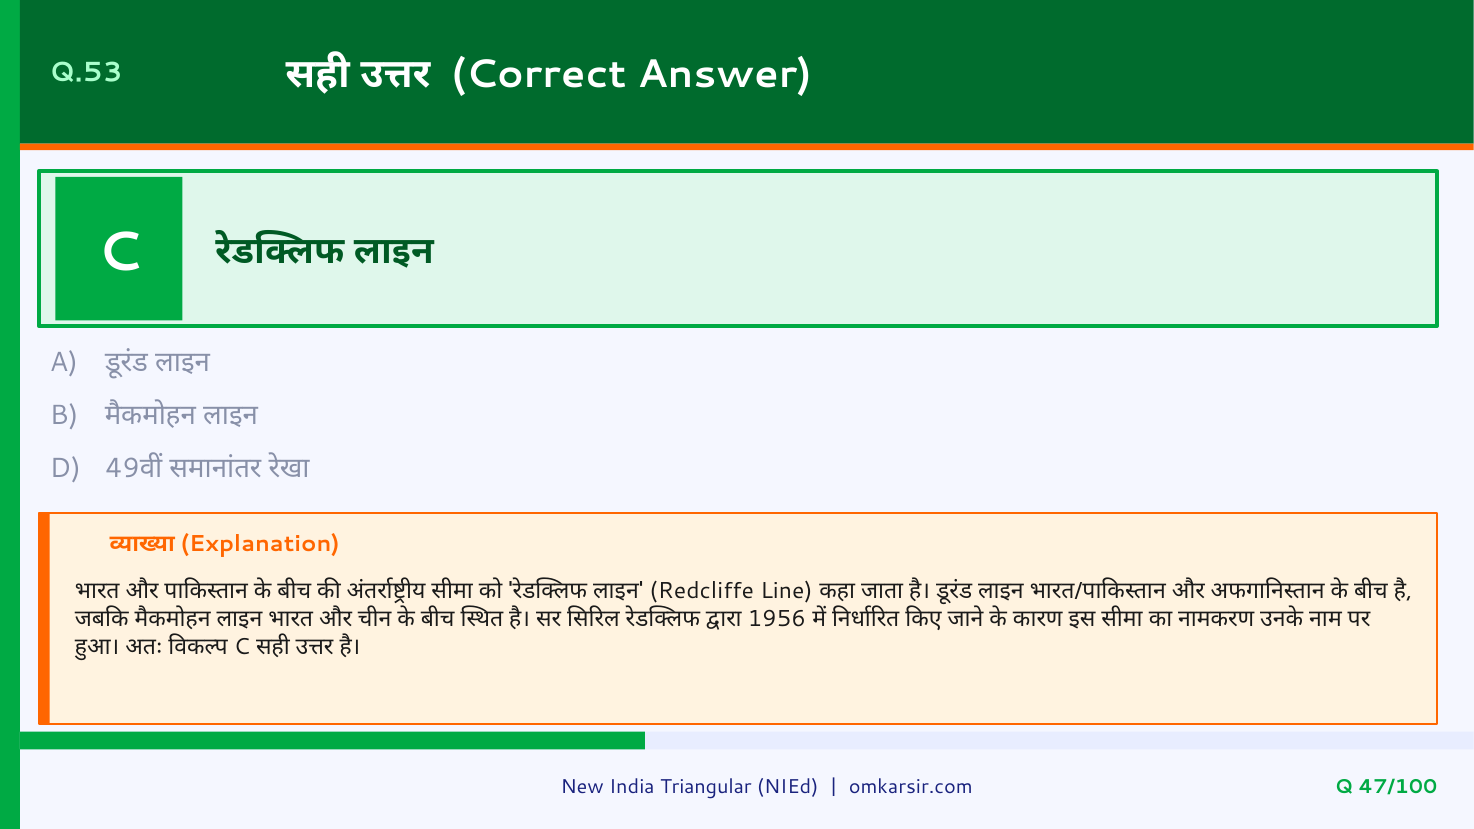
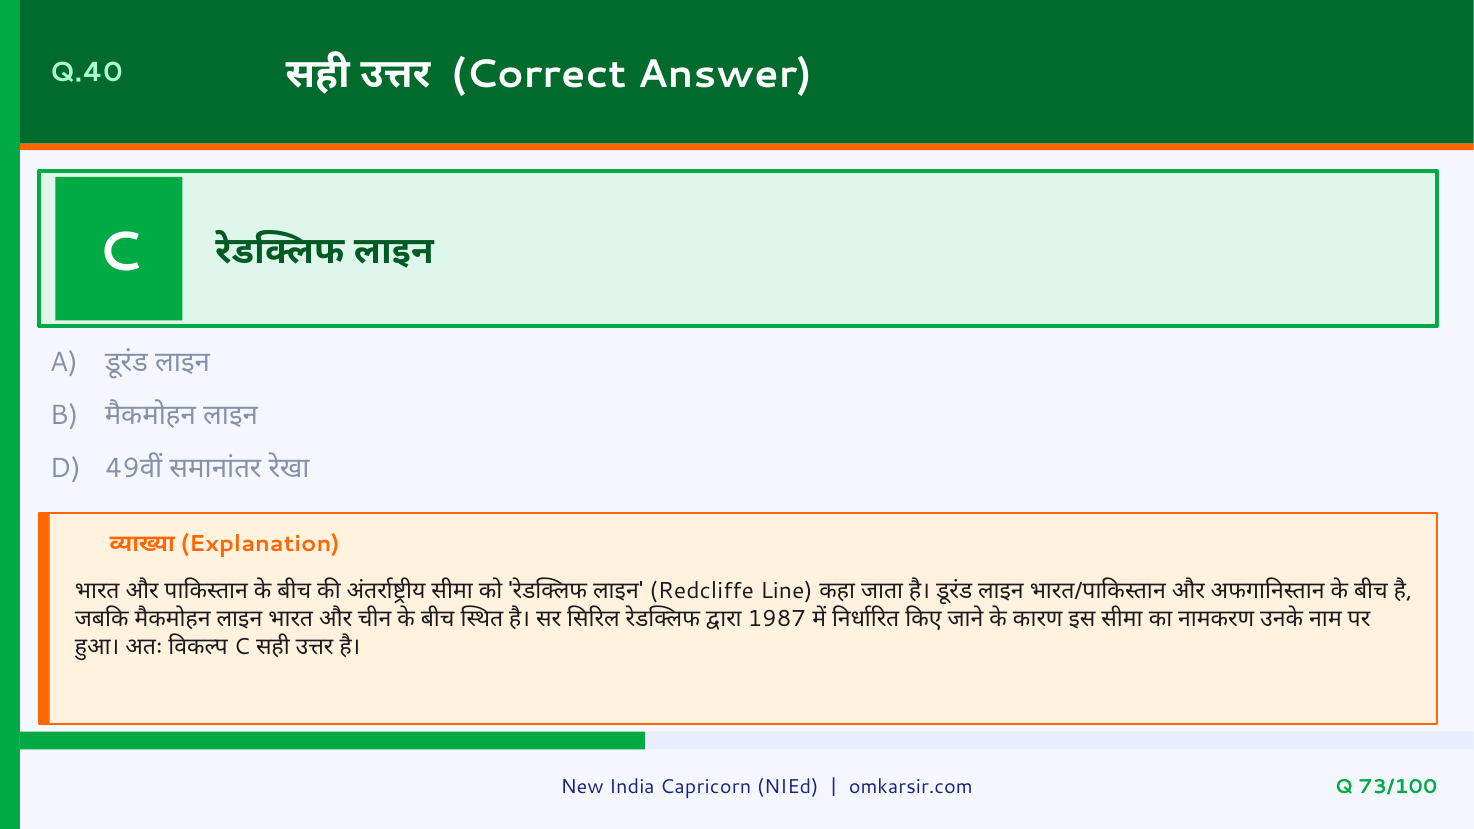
Q.53: Q.53 -> Q.40
1956: 1956 -> 1987
Triangular: Triangular -> Capricorn
47/100: 47/100 -> 73/100
